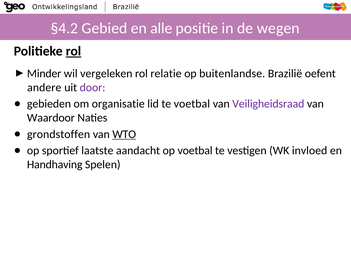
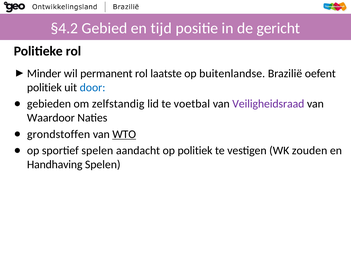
alle: alle -> tijd
wegen: wegen -> gericht
rol at (74, 51) underline: present -> none
vergeleken: vergeleken -> permanent
relatie: relatie -> laatste
andere at (44, 88): andere -> politiek
door colour: purple -> blue
organisatie: organisatie -> zelfstandig
sportief laatste: laatste -> spelen
op voetbal: voetbal -> politiek
invloed: invloed -> zouden
